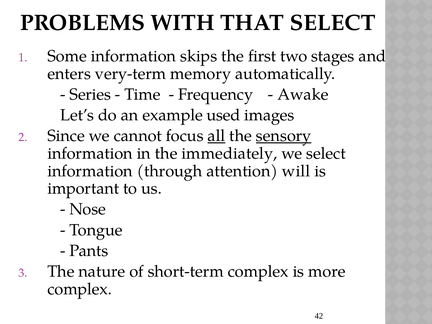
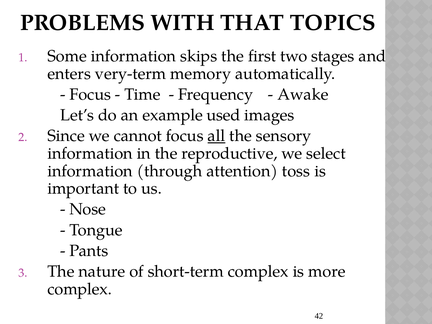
THAT SELECT: SELECT -> TOPICS
Series at (90, 94): Series -> Focus
sensory underline: present -> none
immediately: immediately -> reproductive
will: will -> toss
